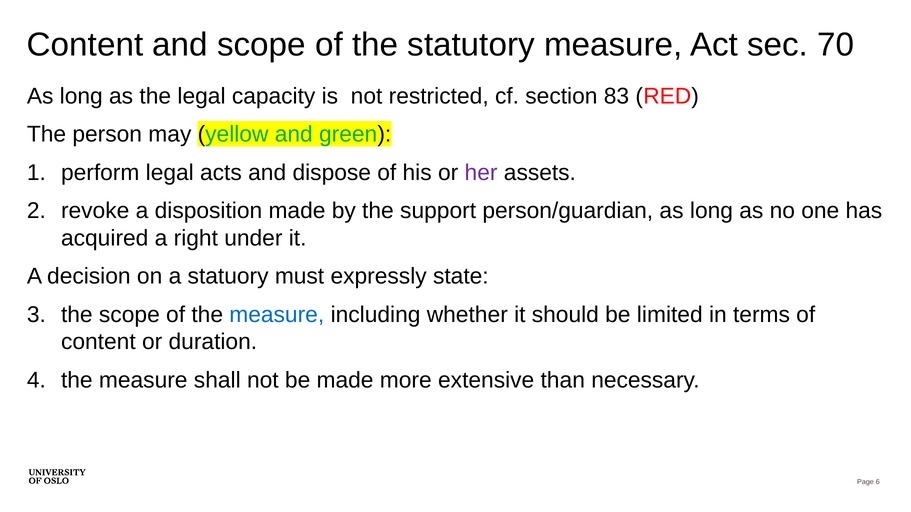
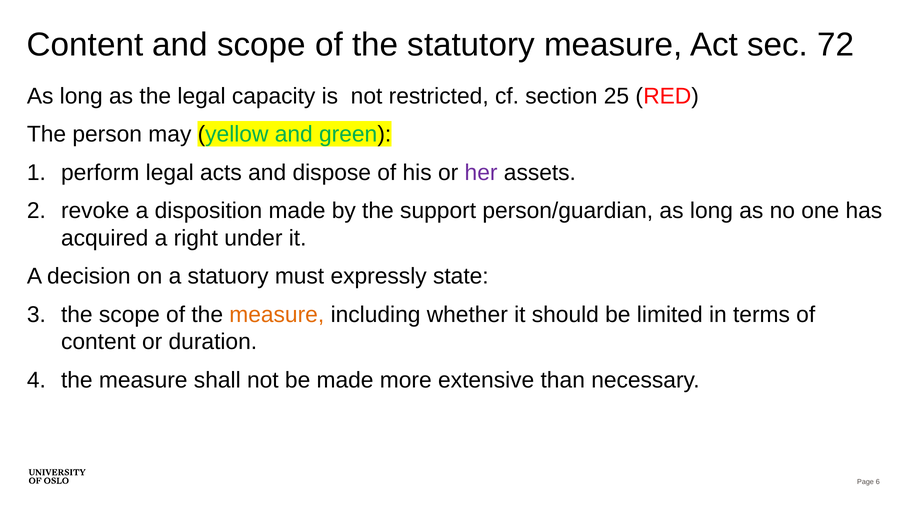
70: 70 -> 72
83: 83 -> 25
measure at (277, 315) colour: blue -> orange
